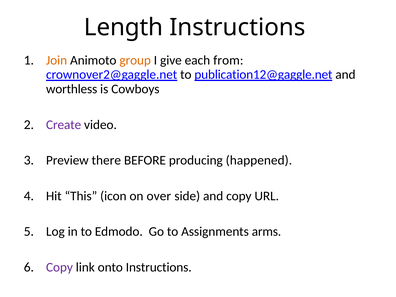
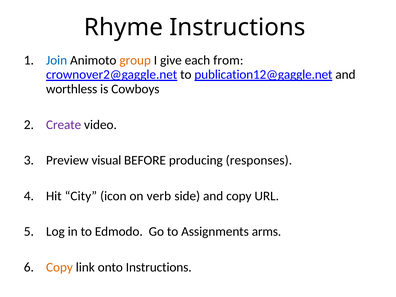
Length: Length -> Rhyme
Join colour: orange -> blue
there: there -> visual
happened: happened -> responses
This: This -> City
over: over -> verb
Copy at (59, 267) colour: purple -> orange
